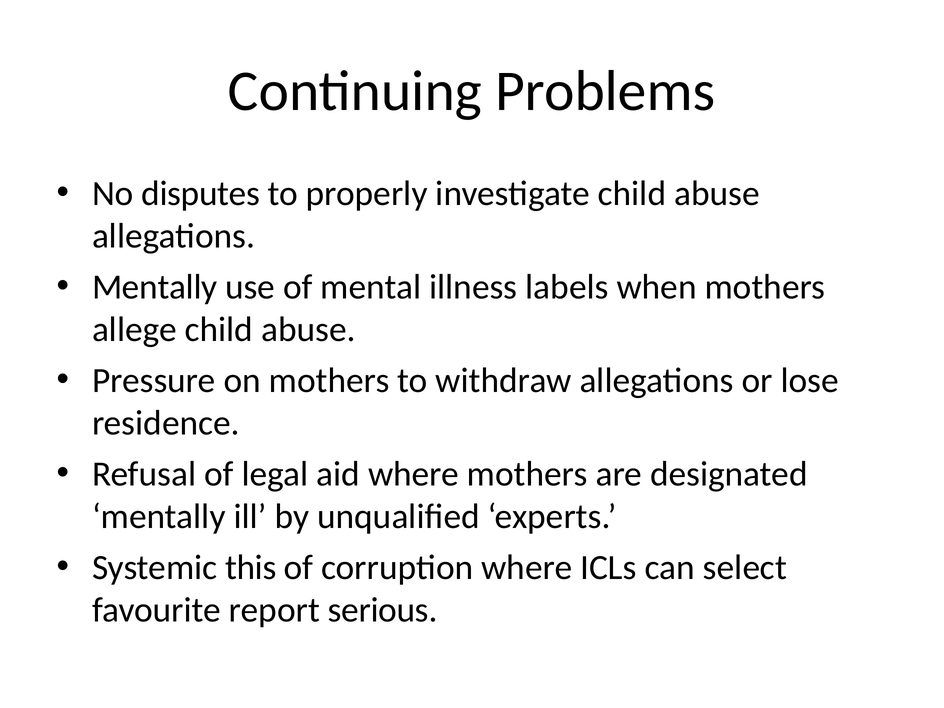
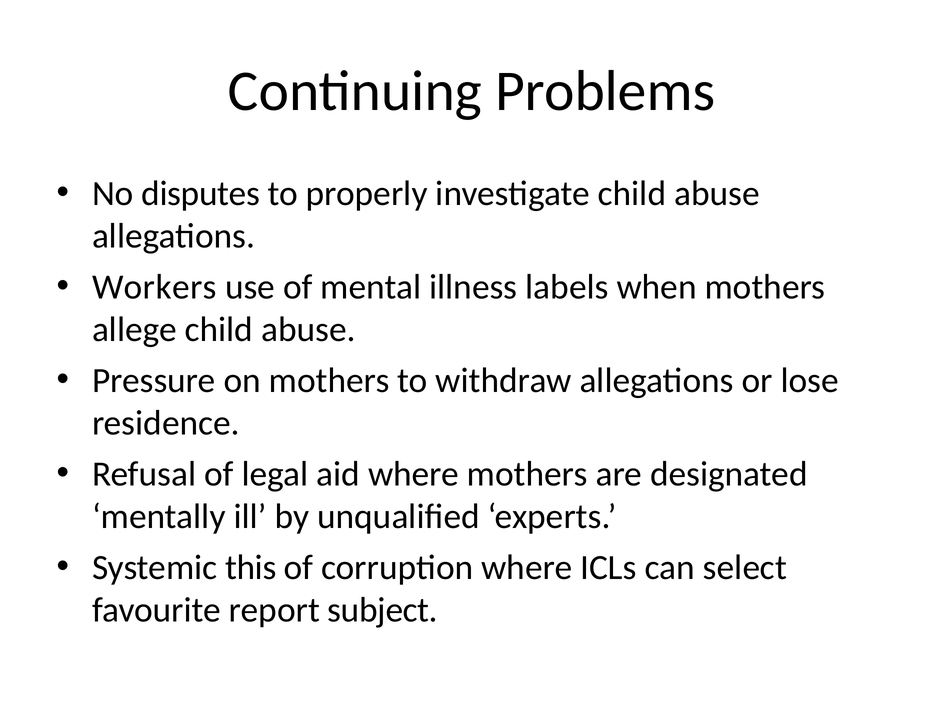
Mentally at (155, 287): Mentally -> Workers
serious: serious -> subject
